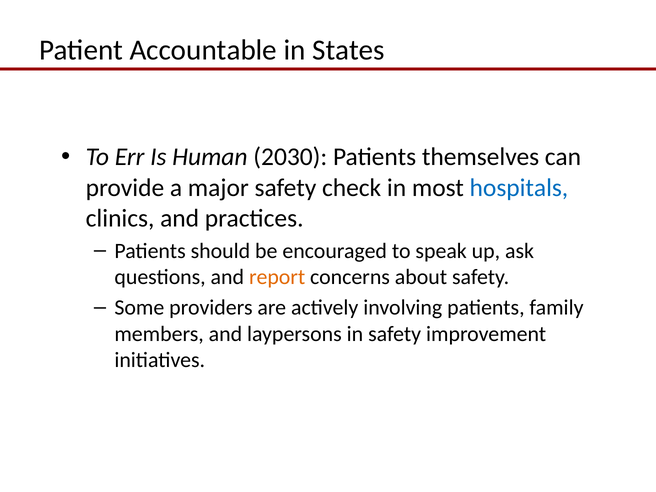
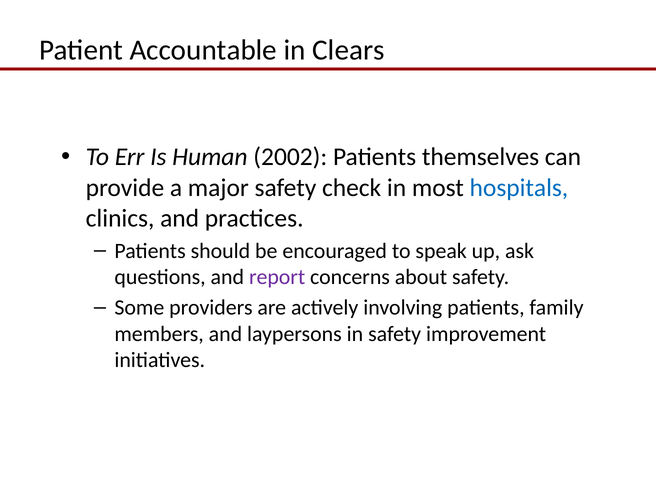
States: States -> Clears
2030: 2030 -> 2002
report colour: orange -> purple
